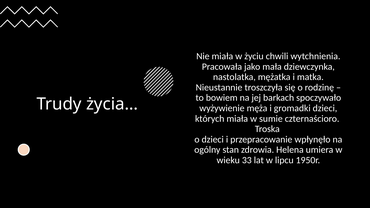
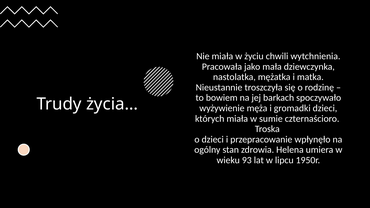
33: 33 -> 93
